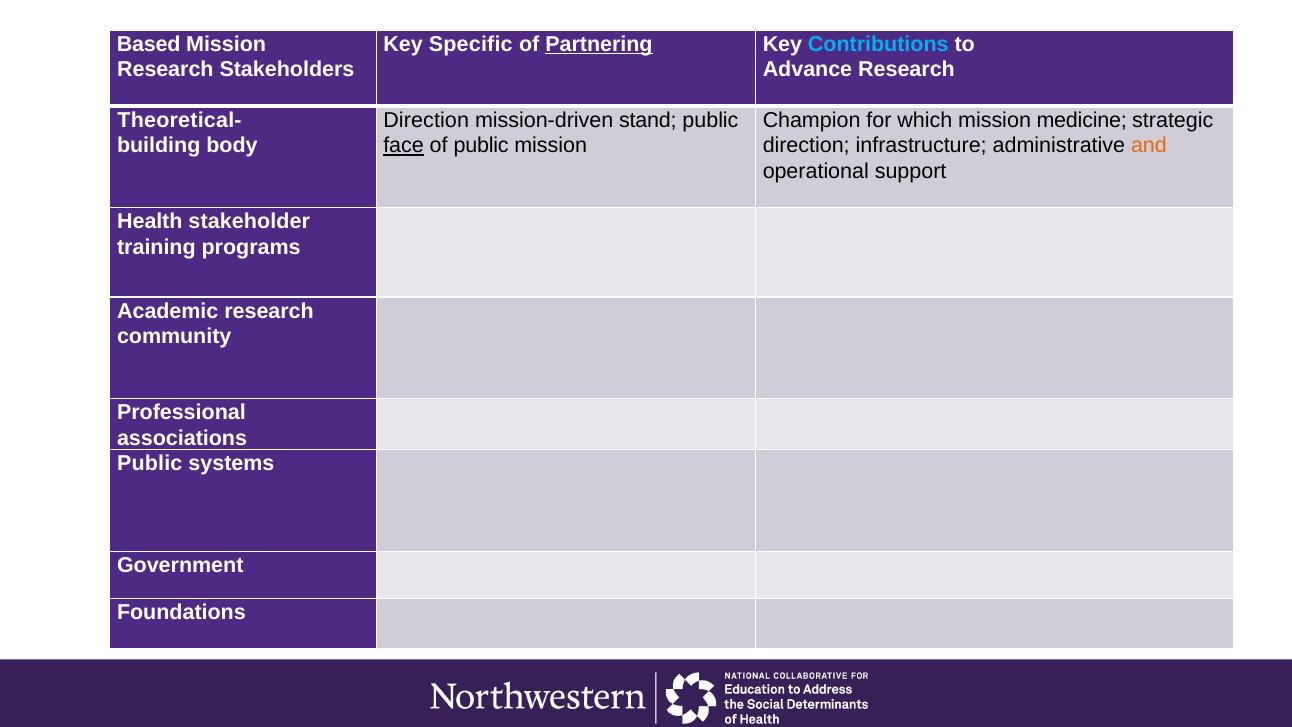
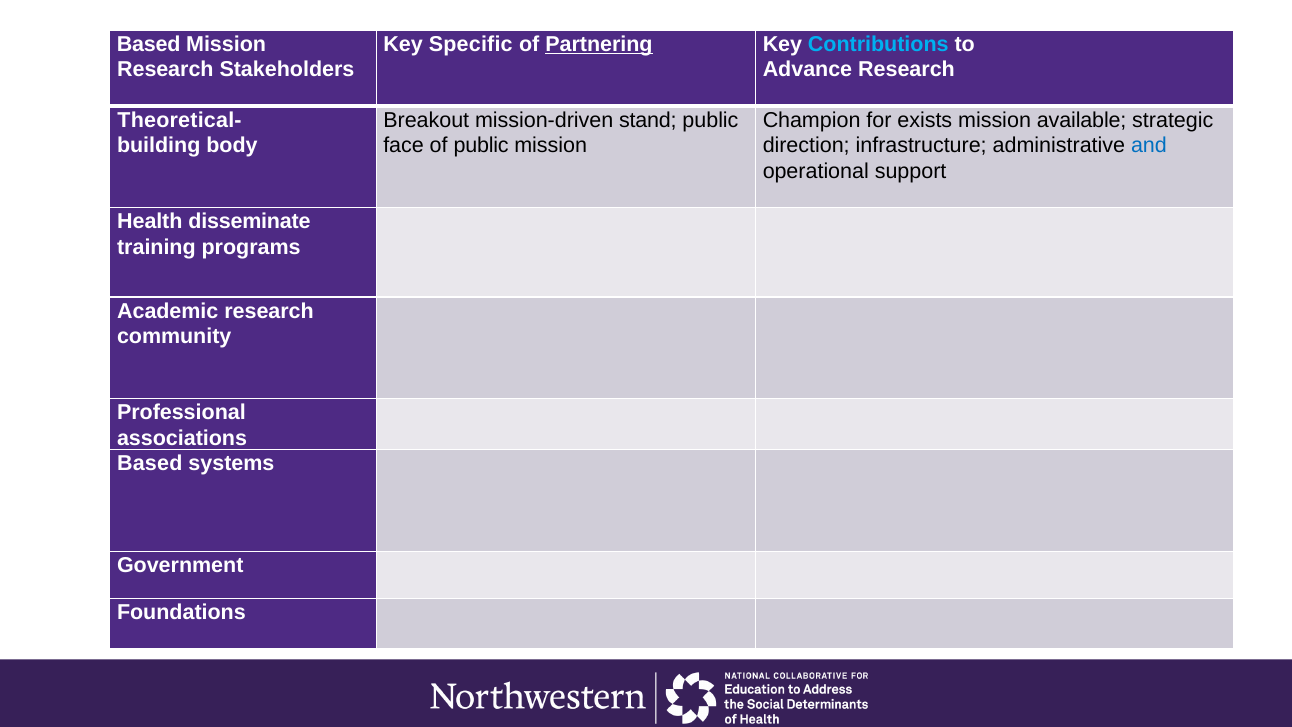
Direction at (426, 120): Direction -> Breakout
which: which -> exists
medicine: medicine -> available
face underline: present -> none
and colour: orange -> blue
stakeholder: stakeholder -> disseminate
Public at (150, 463): Public -> Based
